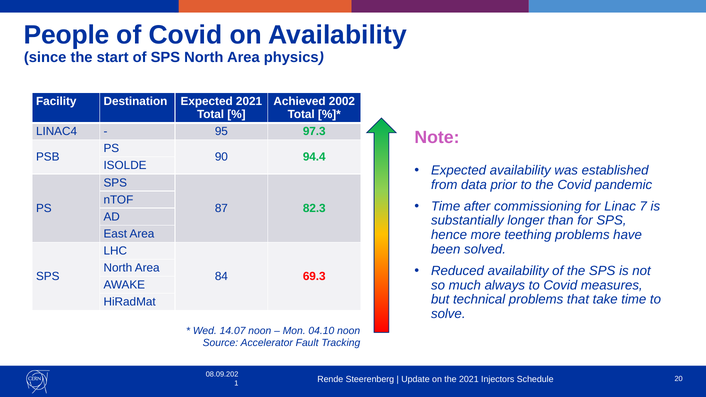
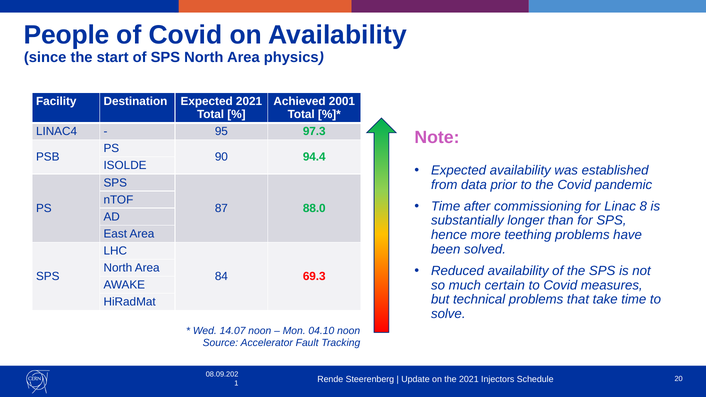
2002: 2002 -> 2001
7: 7 -> 8
82.3: 82.3 -> 88.0
always: always -> certain
